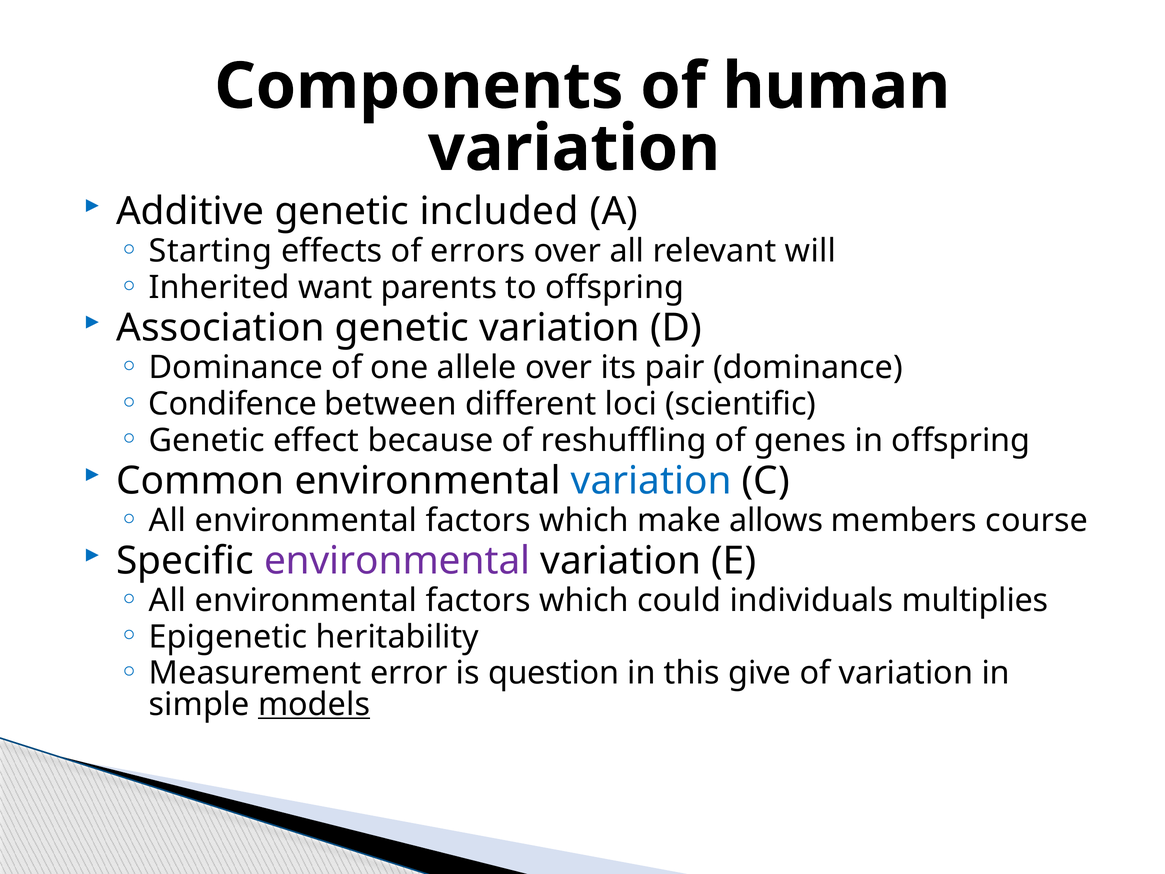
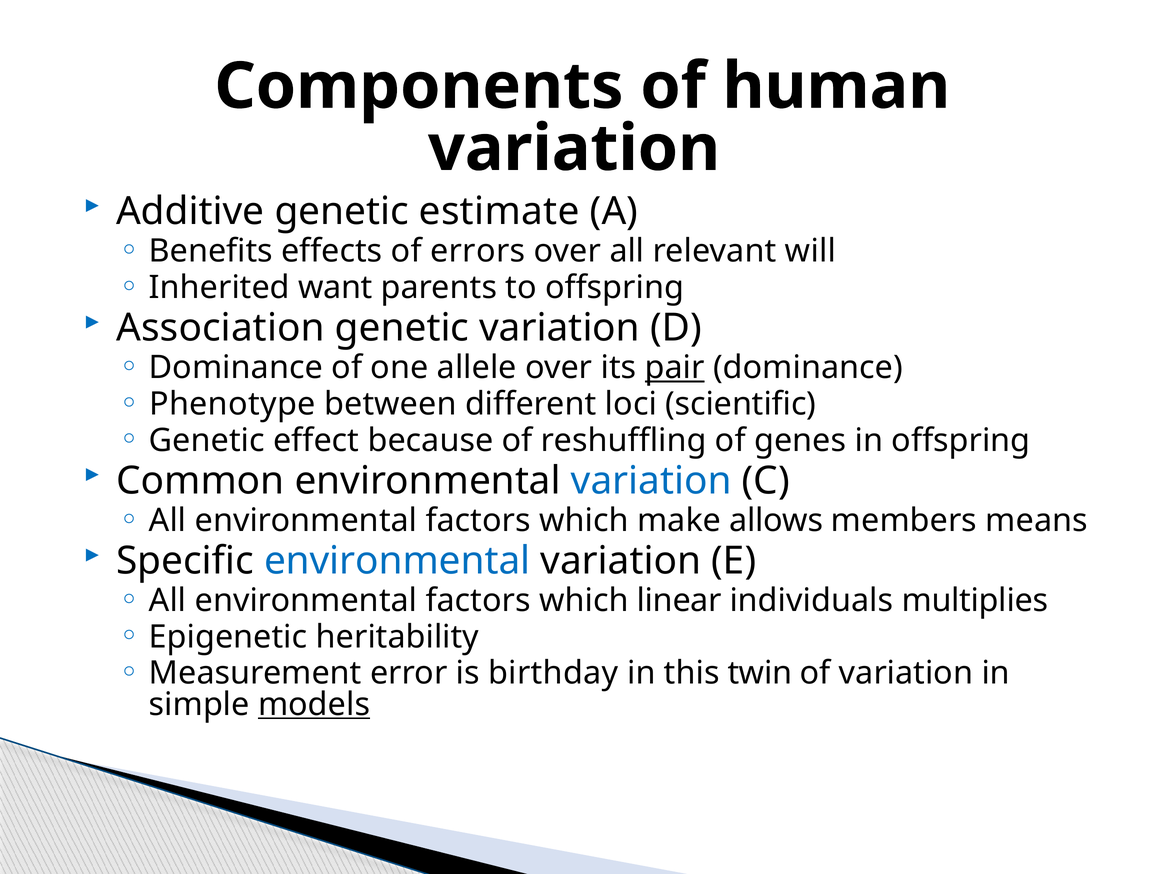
included: included -> estimate
Starting: Starting -> Benefits
pair underline: none -> present
Condifence: Condifence -> Phenotype
course: course -> means
environmental at (397, 561) colour: purple -> blue
could: could -> linear
question: question -> birthday
give: give -> twin
